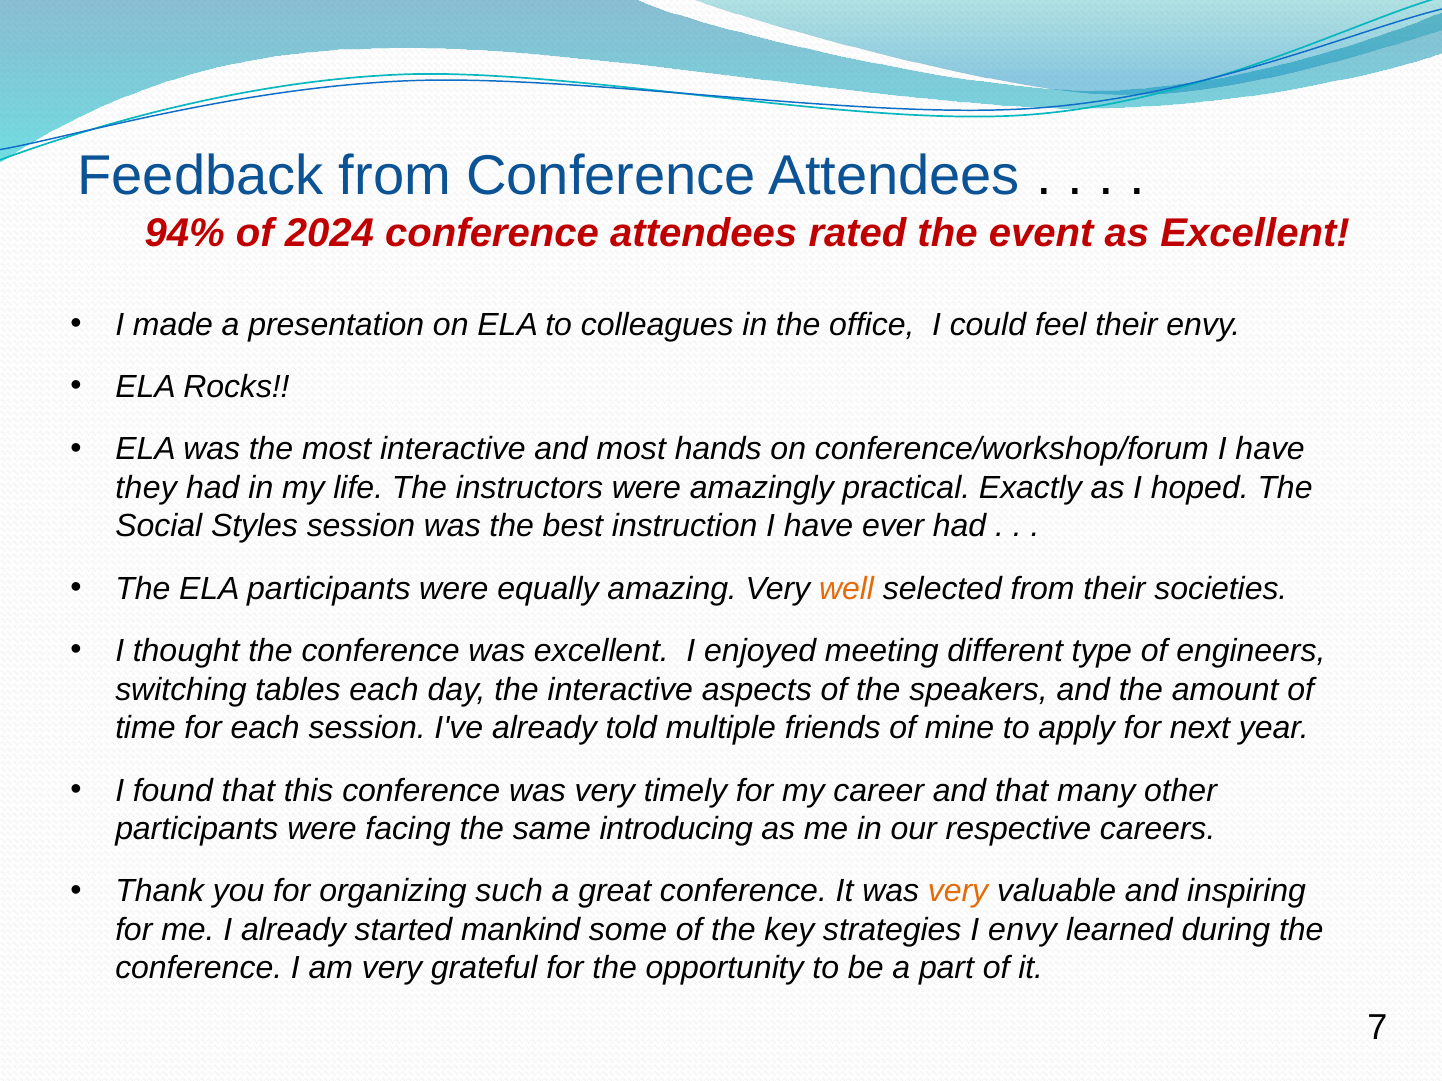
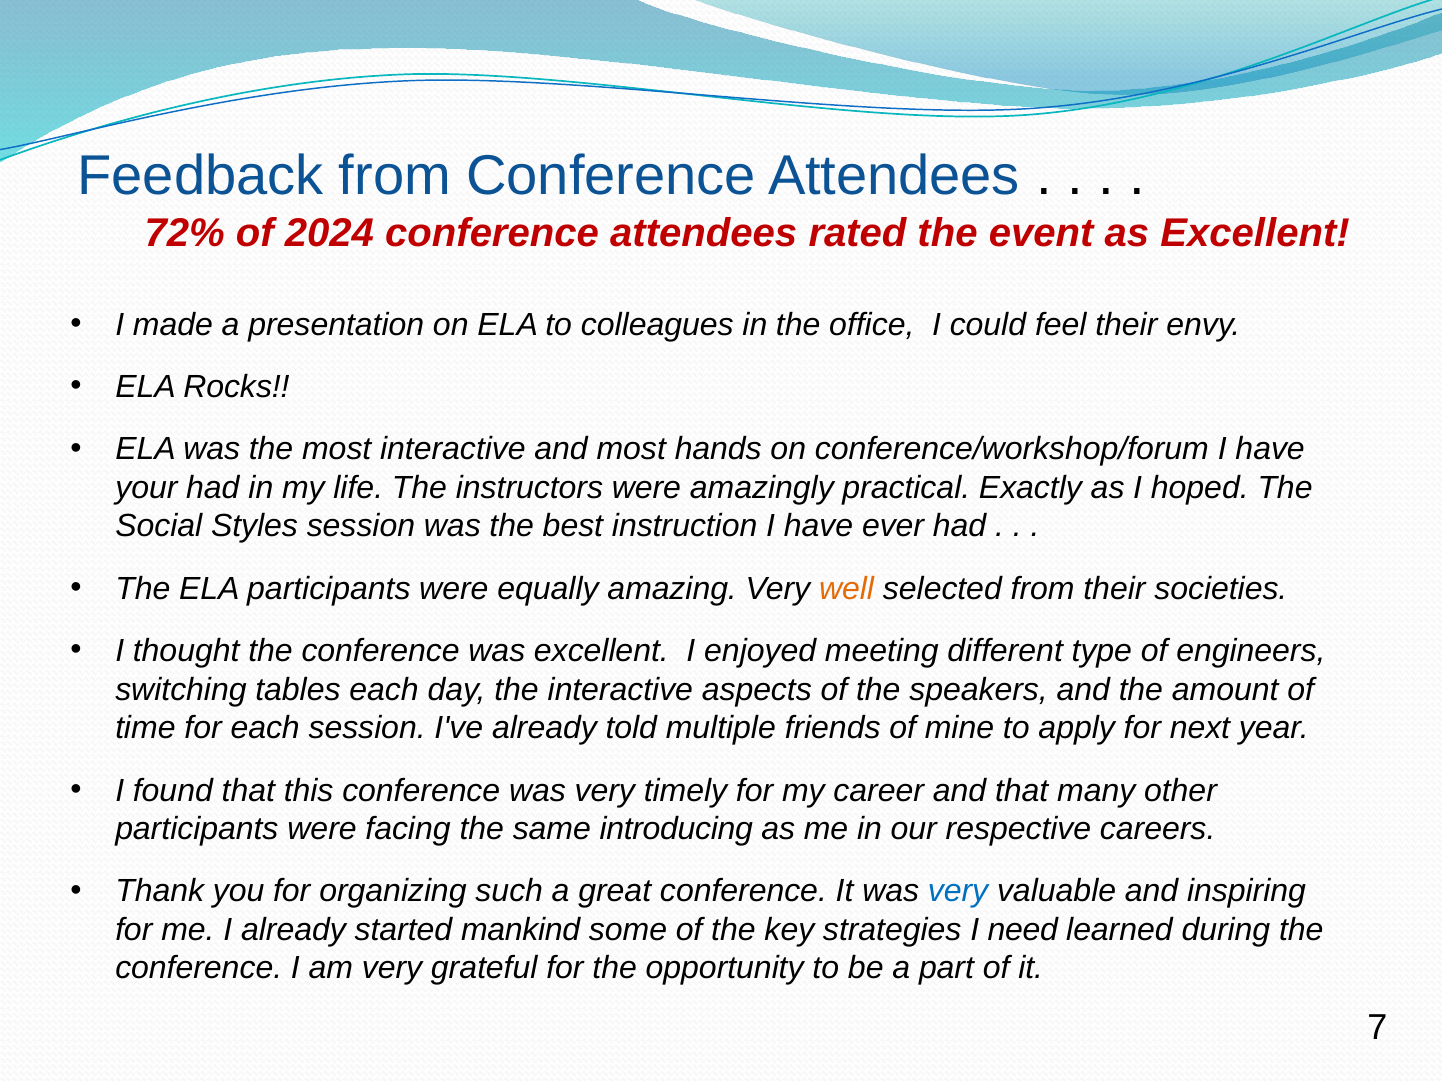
94%: 94% -> 72%
they: they -> your
very at (958, 892) colour: orange -> blue
I envy: envy -> need
